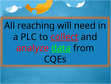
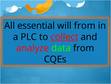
reaching: reaching -> essential
will need: need -> from
data underline: present -> none
